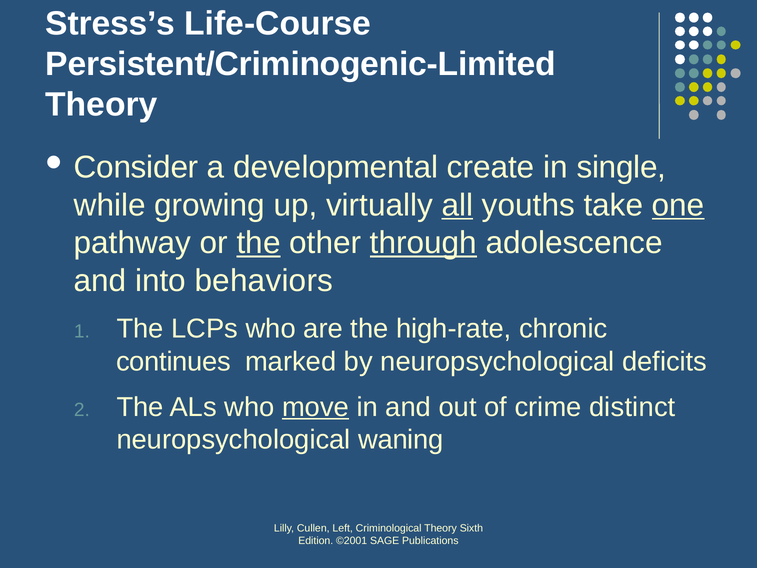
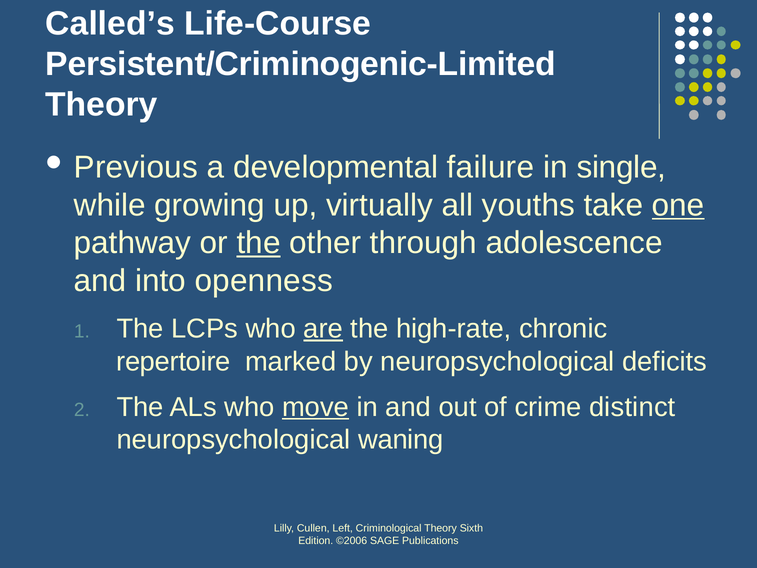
Stress’s: Stress’s -> Called’s
Consider: Consider -> Previous
create: create -> failure
all underline: present -> none
through underline: present -> none
behaviors: behaviors -> openness
are underline: none -> present
continues: continues -> repertoire
©2001: ©2001 -> ©2006
